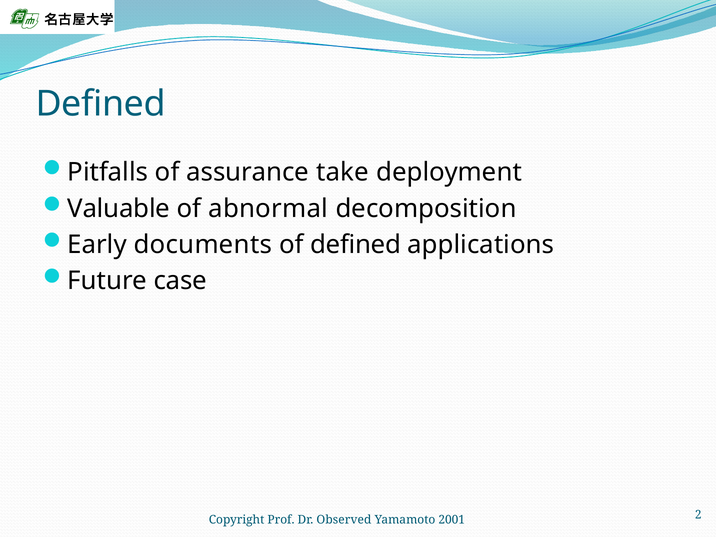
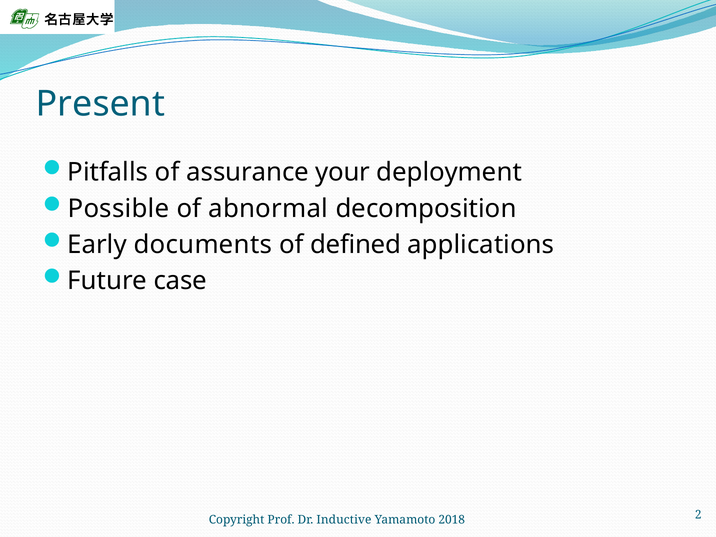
Defined at (101, 104): Defined -> Present
take: take -> your
Valuable: Valuable -> Possible
Observed: Observed -> Inductive
2001: 2001 -> 2018
